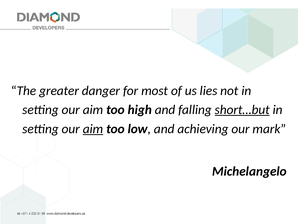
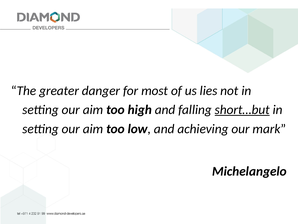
aim at (93, 129) underline: present -> none
